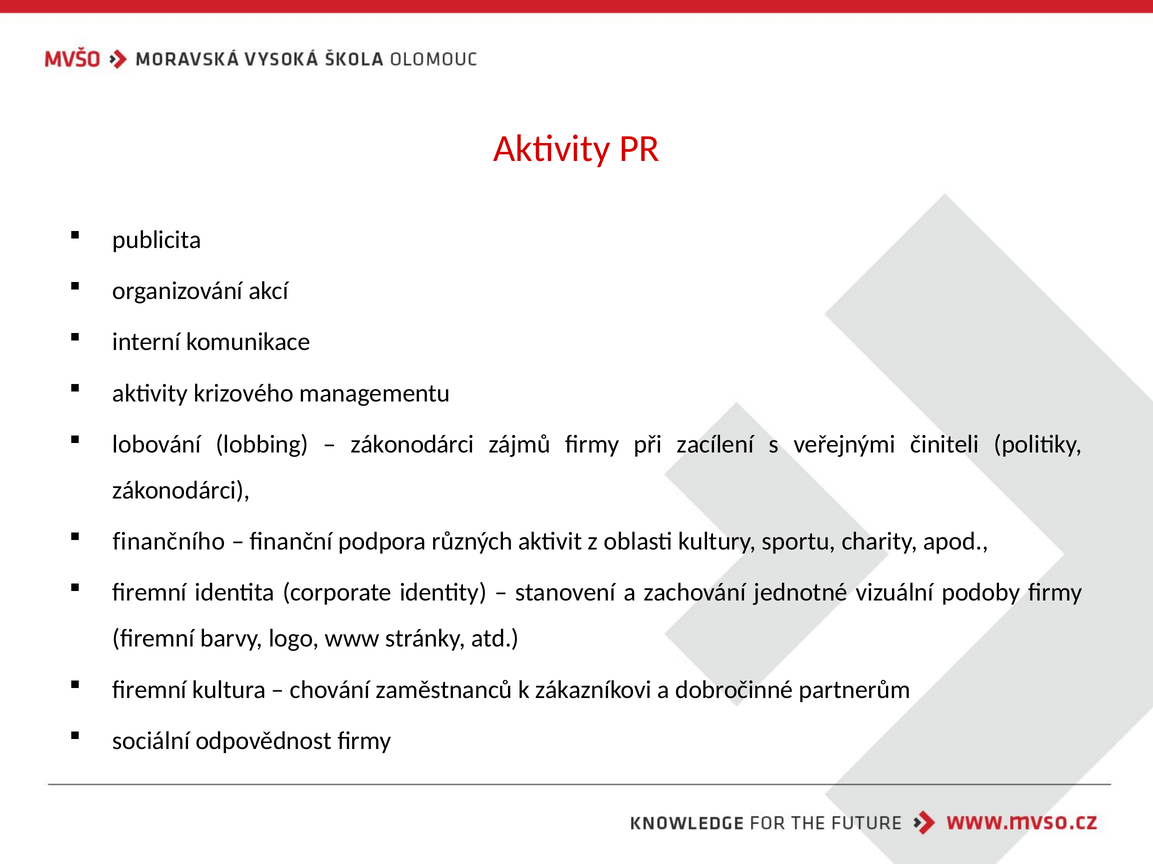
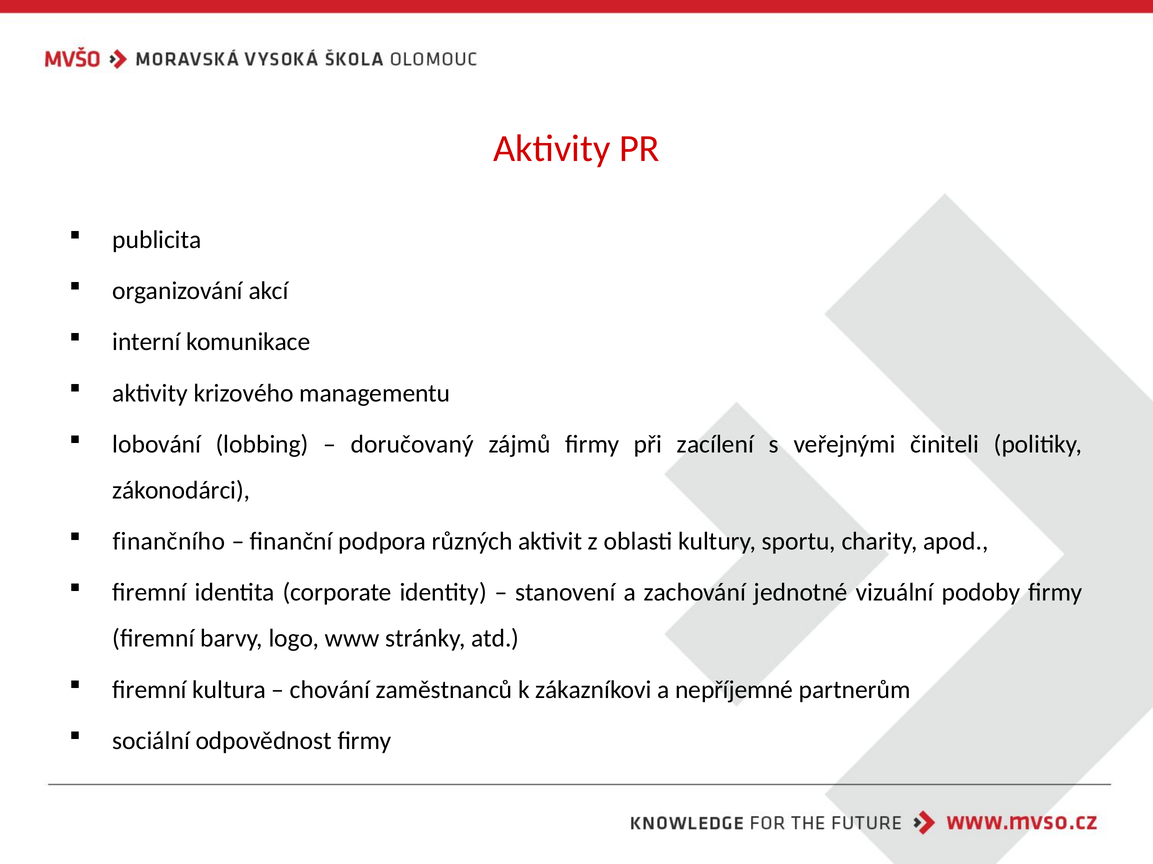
zákonodárci at (412, 445): zákonodárci -> doručovaný
dobročinné: dobročinné -> nepříjemné
